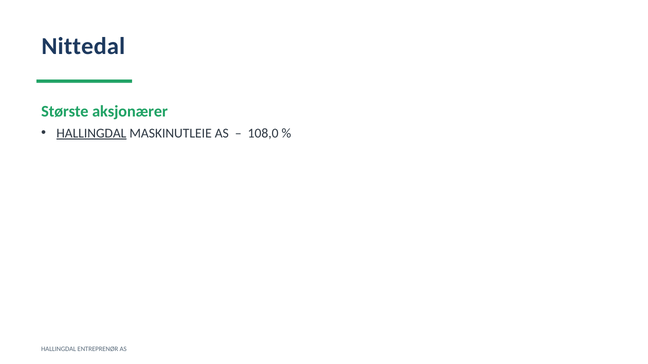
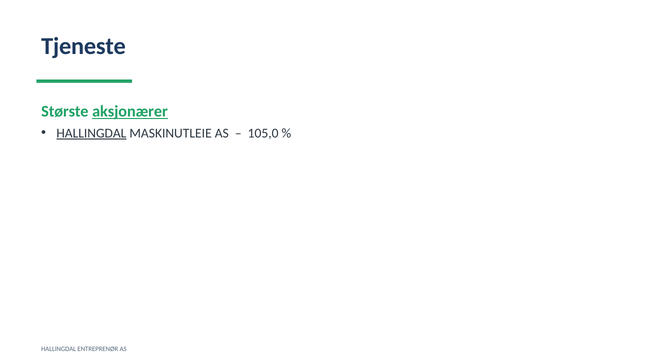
Nittedal: Nittedal -> Tjeneste
aksjonærer underline: none -> present
108,0: 108,0 -> 105,0
